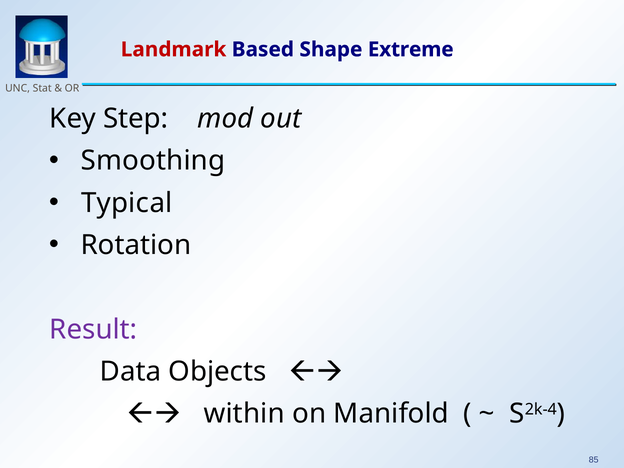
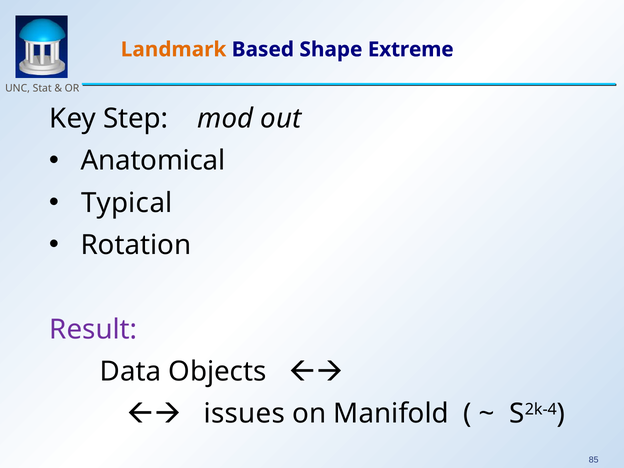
Landmark colour: red -> orange
Smoothing: Smoothing -> Anatomical
within: within -> issues
